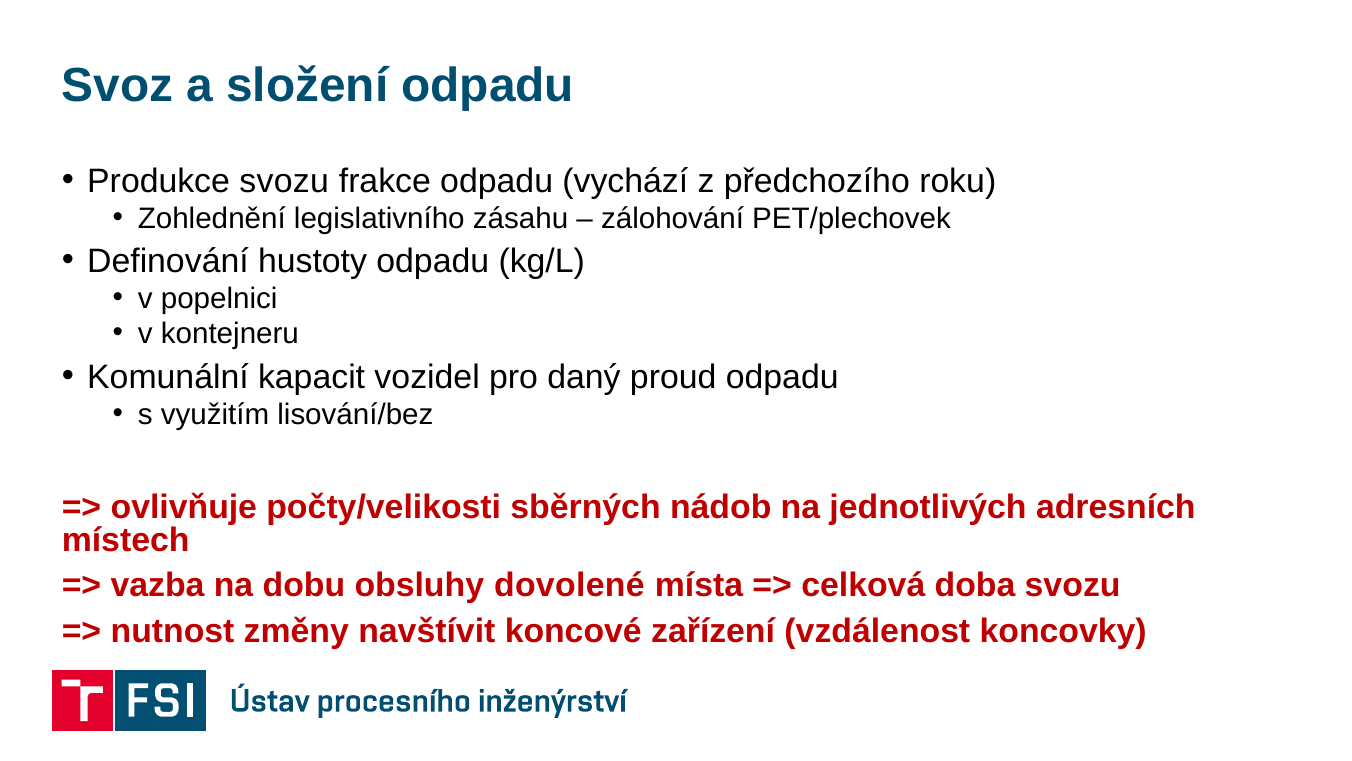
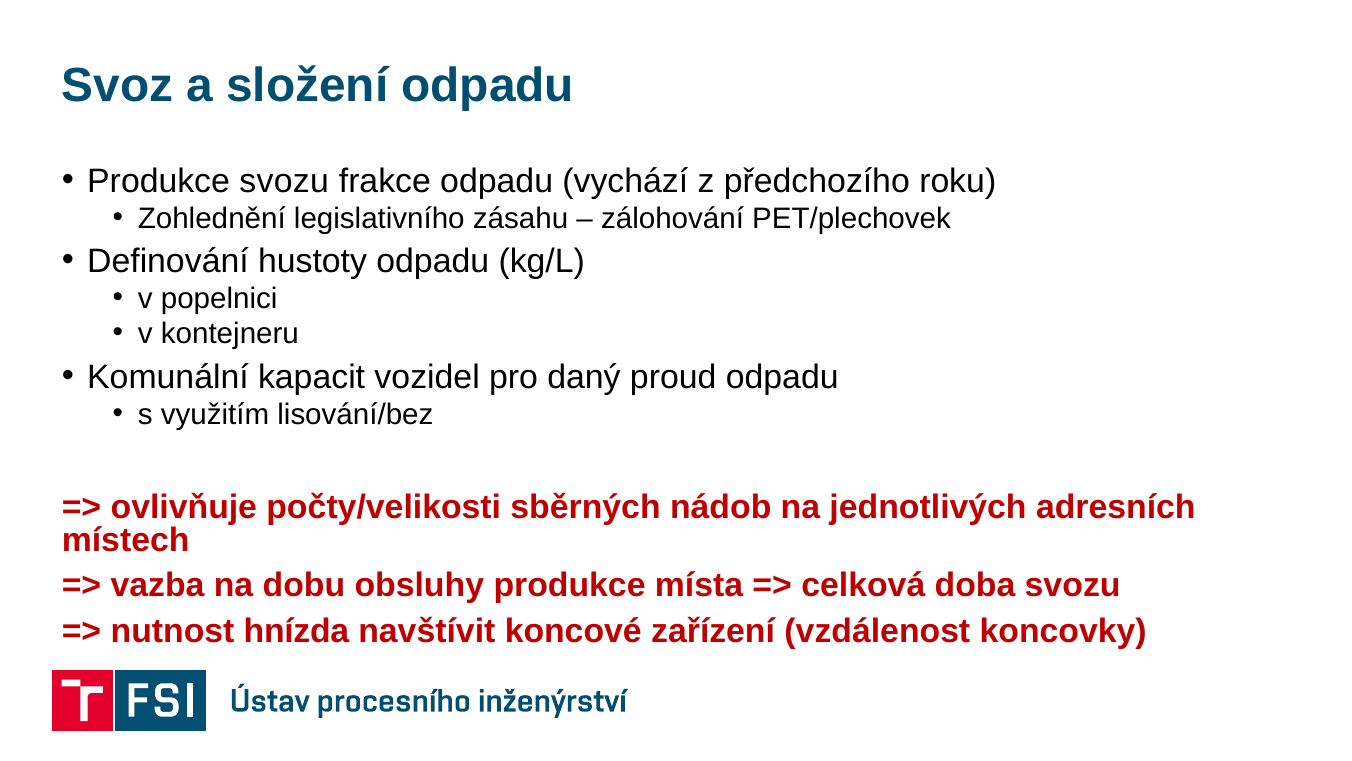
obsluhy dovolené: dovolené -> produkce
změny: změny -> hnízda
